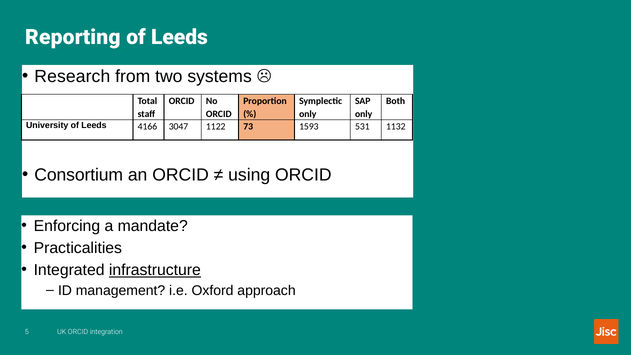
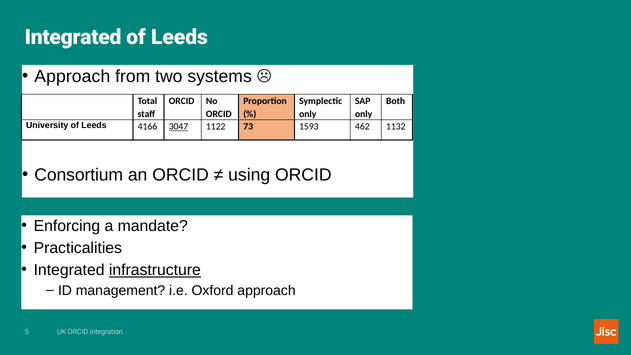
Reporting at (73, 38): Reporting -> Integrated
Research at (72, 77): Research -> Approach
3047 underline: none -> present
531: 531 -> 462
